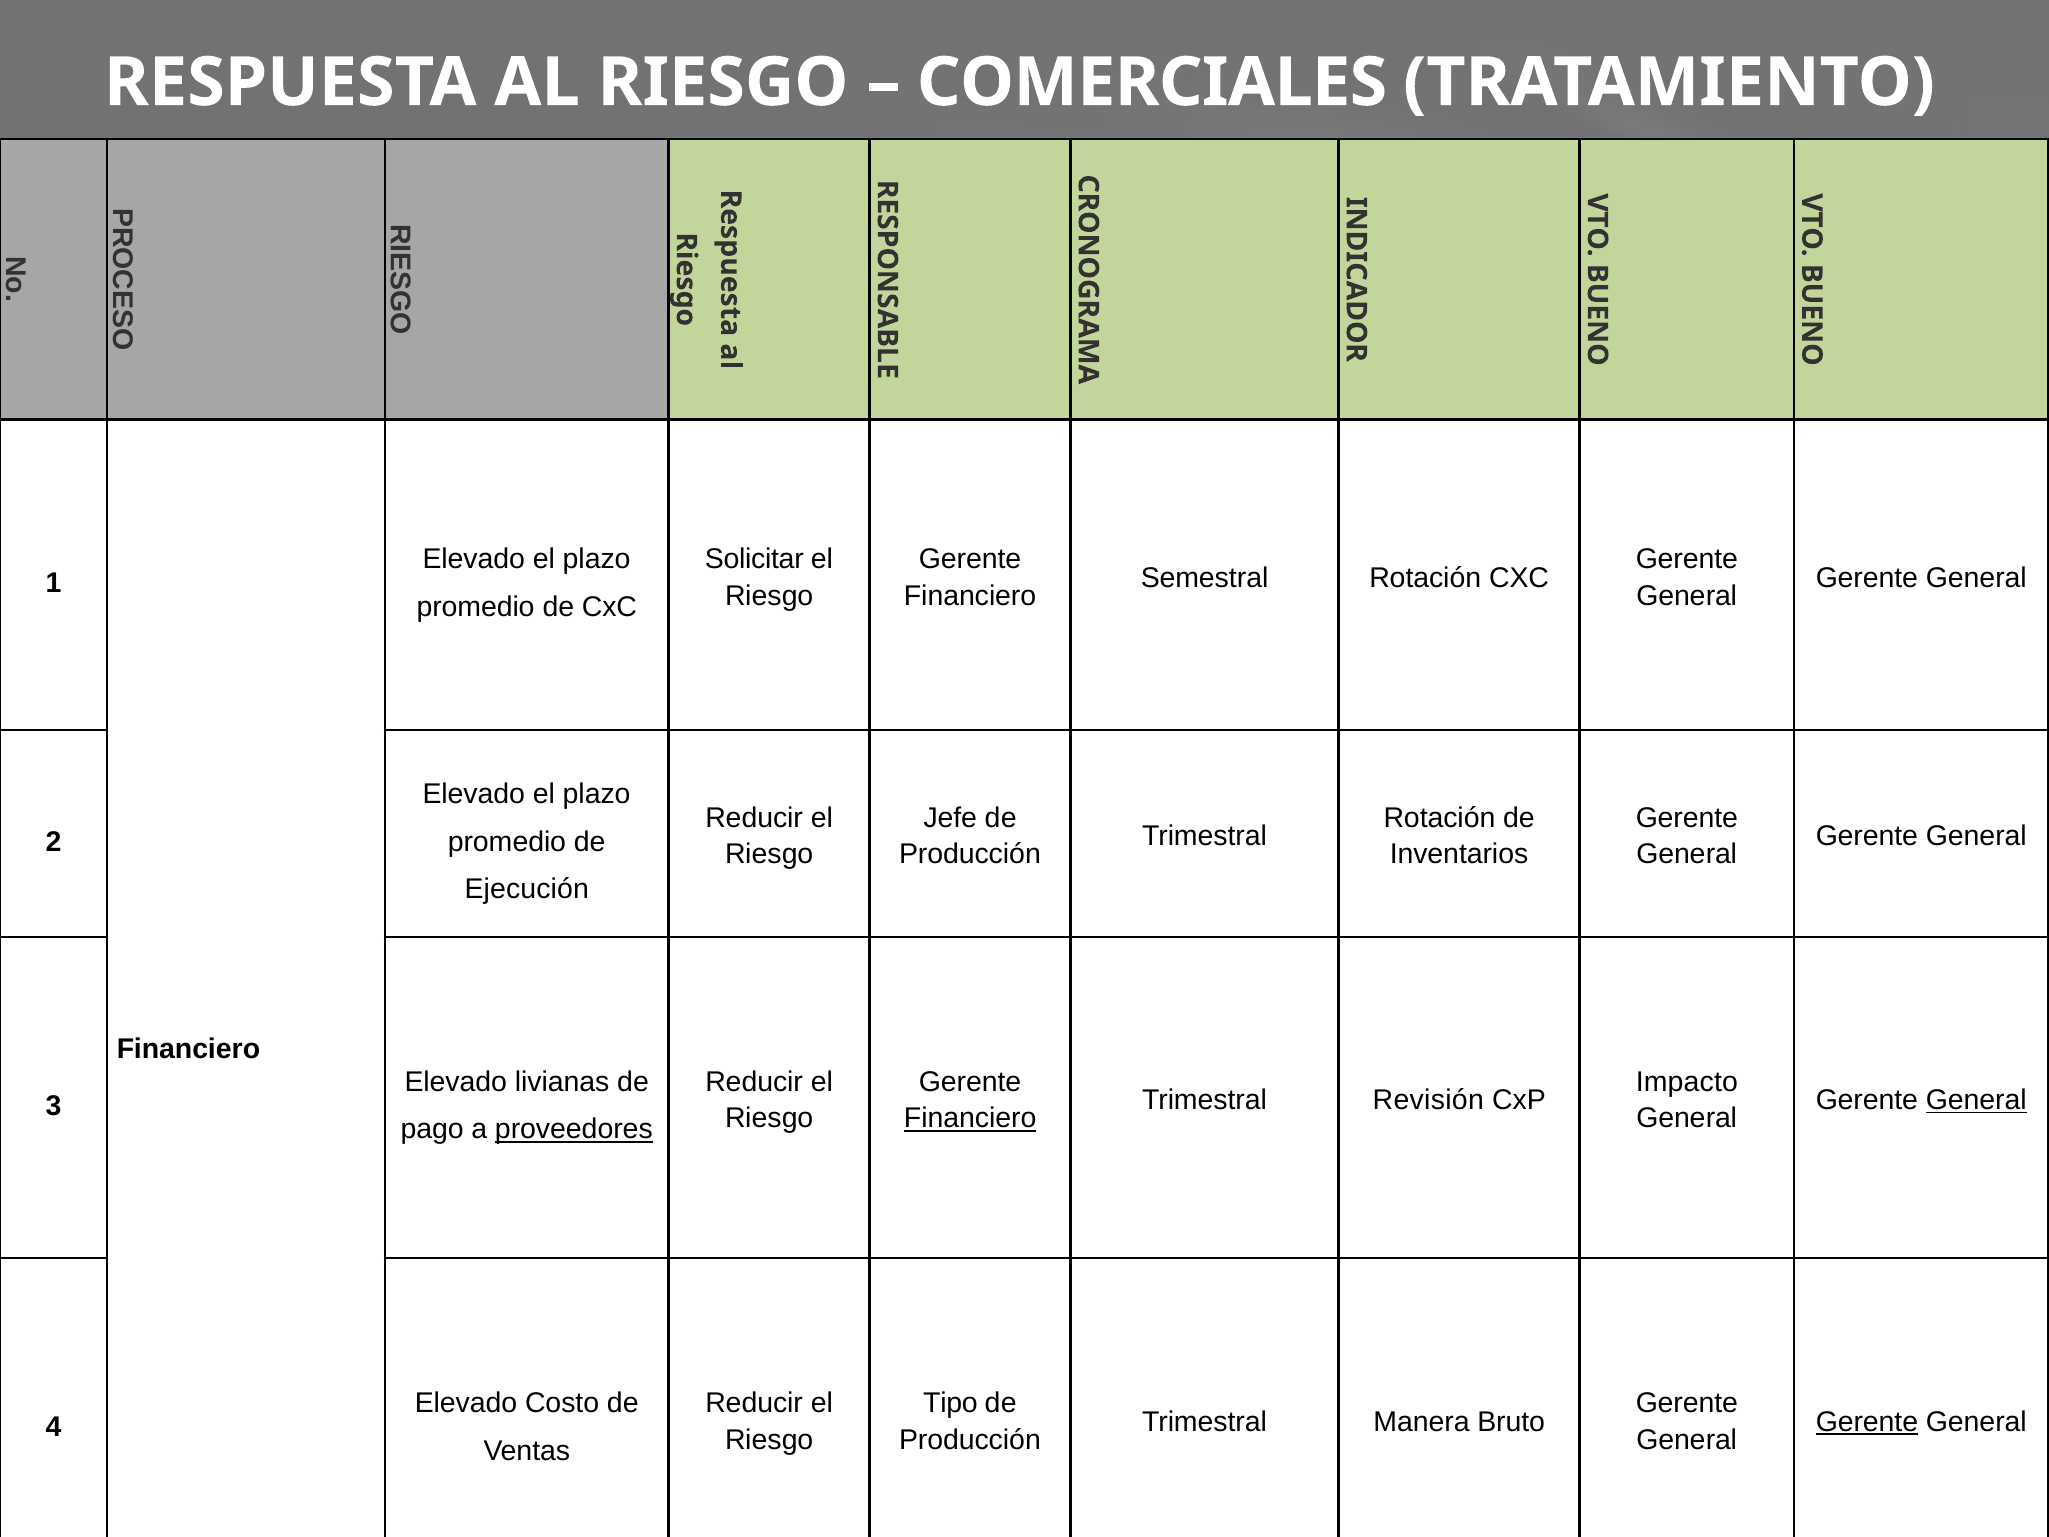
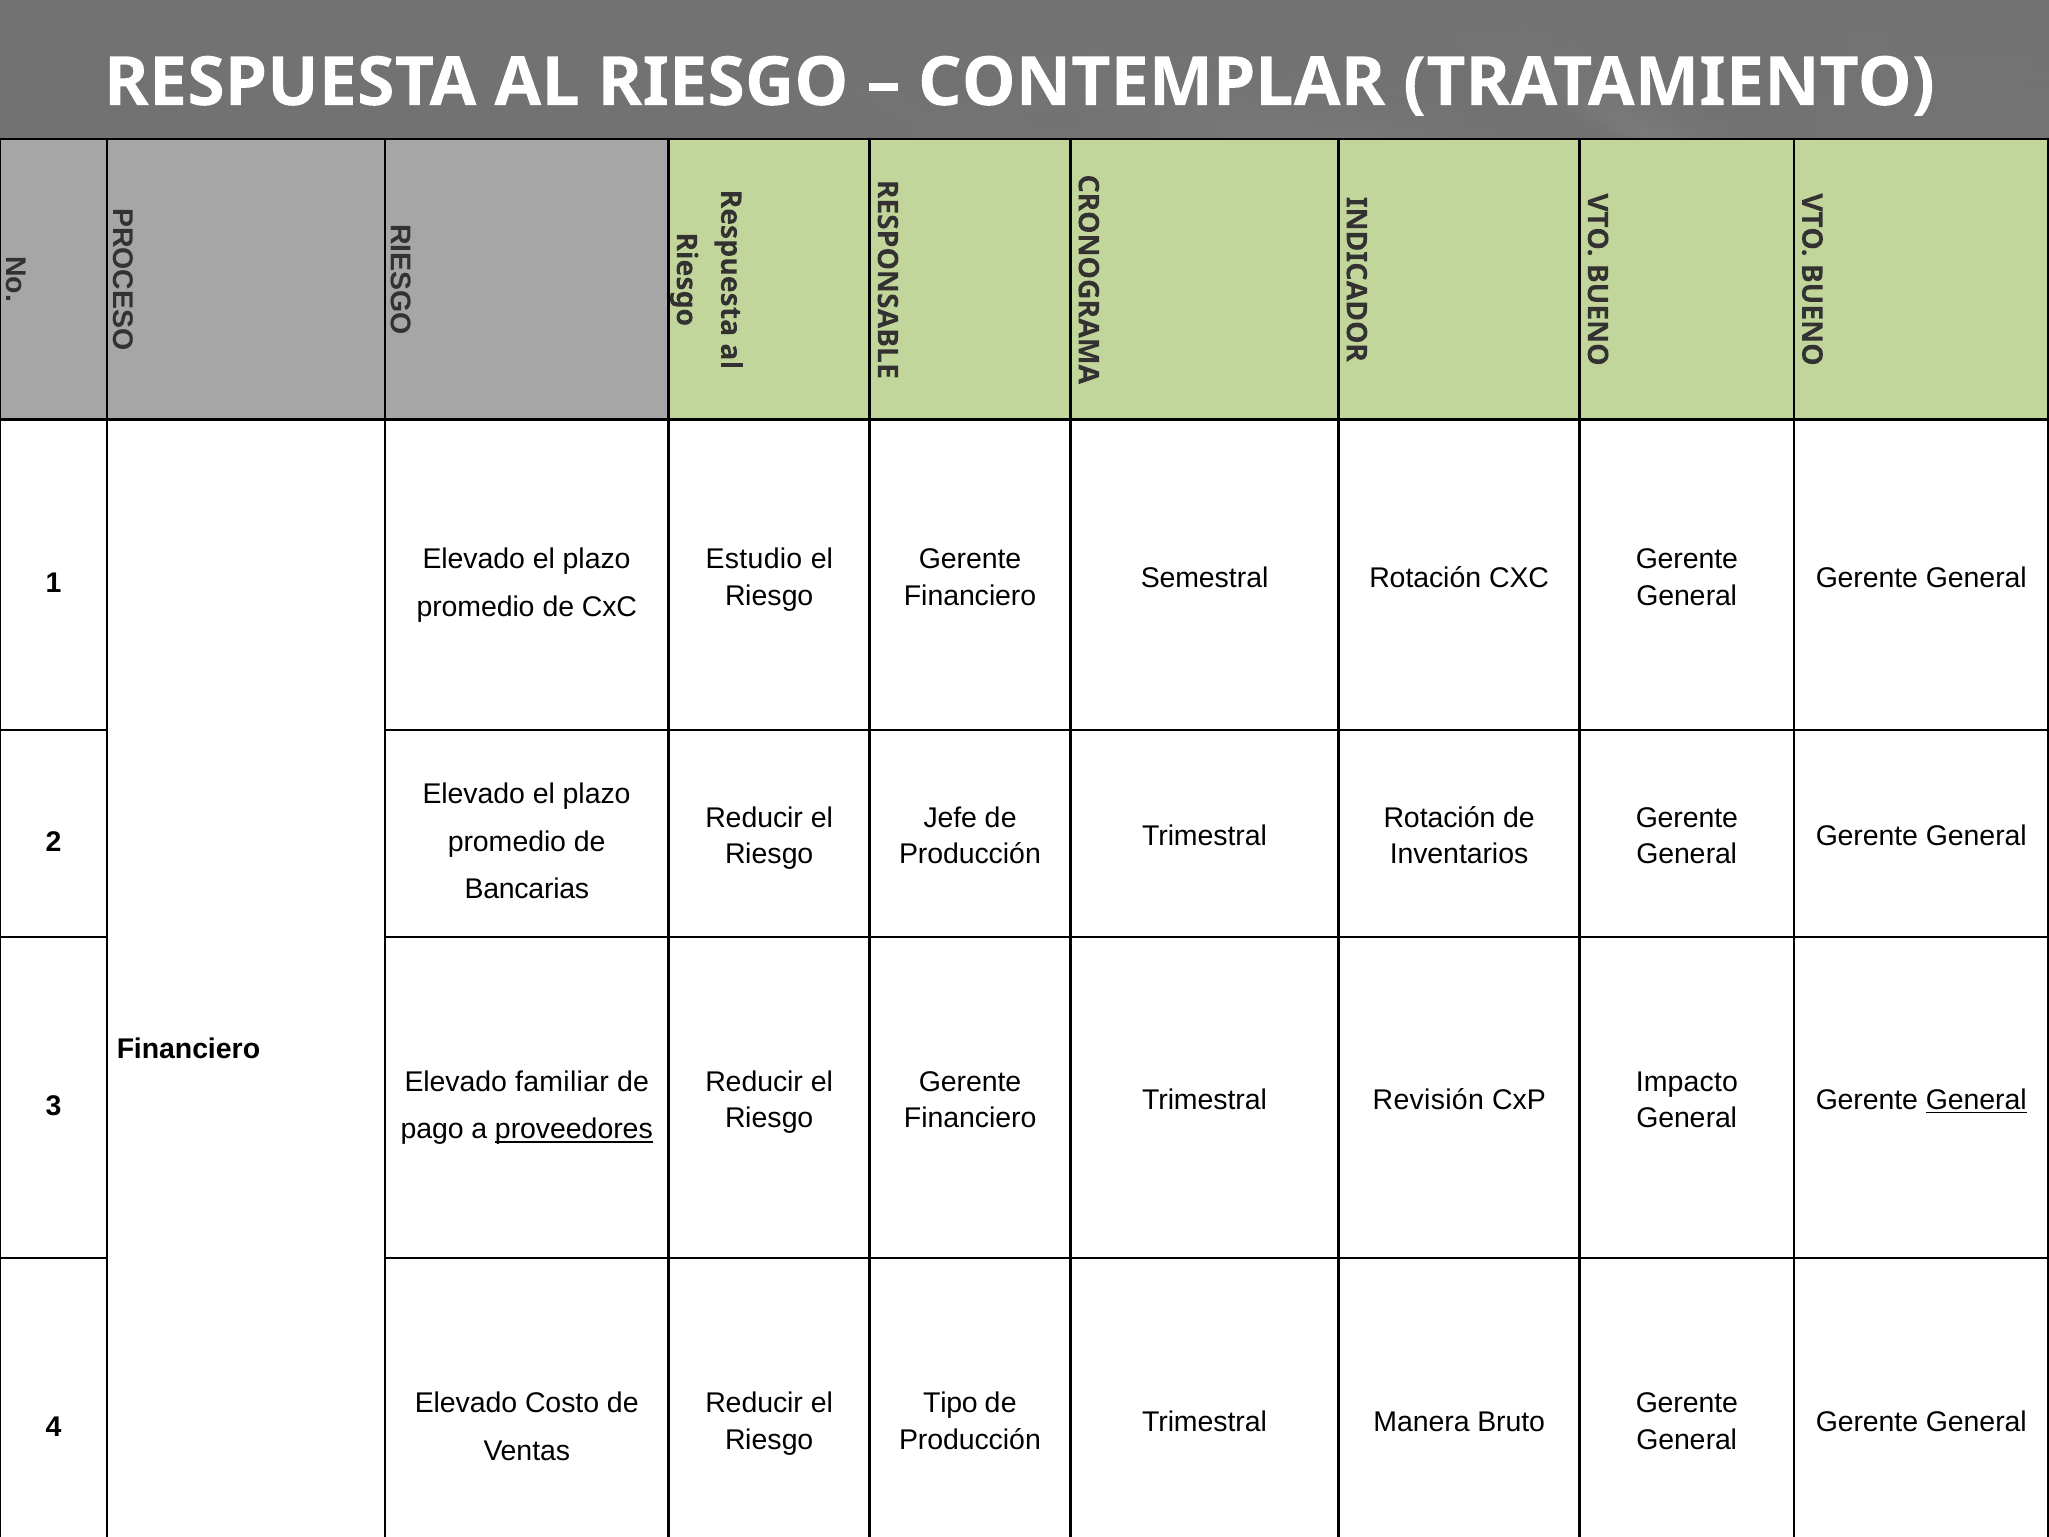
COMERCIALES: COMERCIALES -> CONTEMPLAR
Solicitar: Solicitar -> Estudio
Ejecución: Ejecución -> Bancarias
livianas: livianas -> familiar
Financiero at (970, 1118) underline: present -> none
Gerente at (1867, 1422) underline: present -> none
